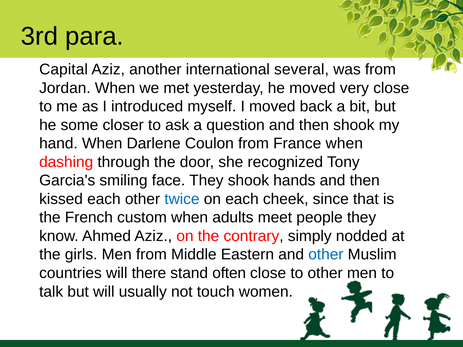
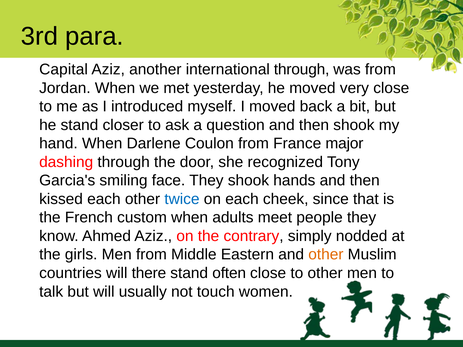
international several: several -> through
he some: some -> stand
France when: when -> major
other at (326, 255) colour: blue -> orange
